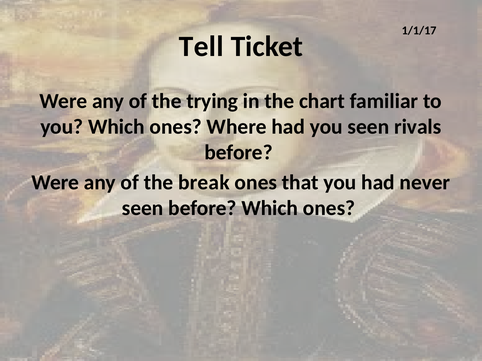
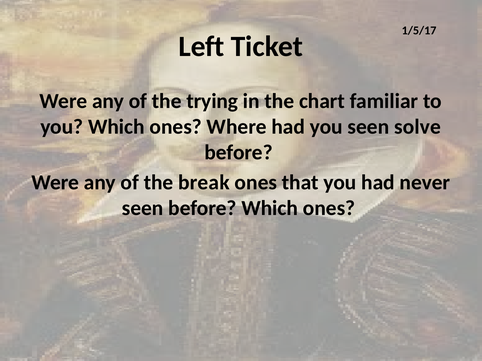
1/1/17: 1/1/17 -> 1/5/17
Tell: Tell -> Left
rivals: rivals -> solve
